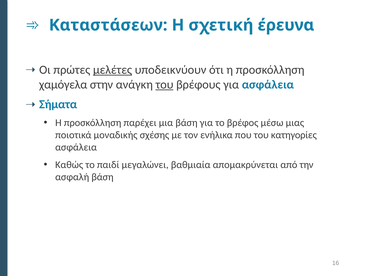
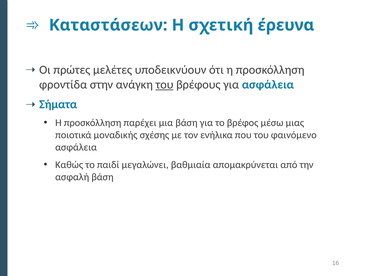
μελέτες underline: present -> none
χαμόγελα: χαμόγελα -> φροντίδα
κατηγορίες: κατηγορίες -> φαινόμενο
